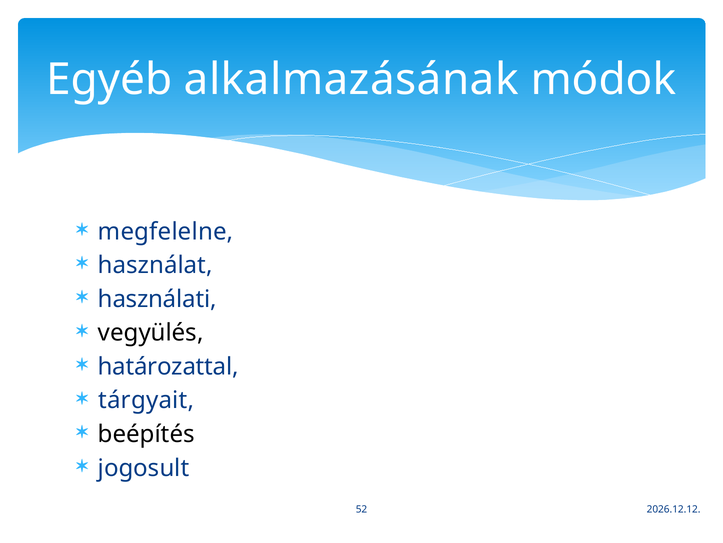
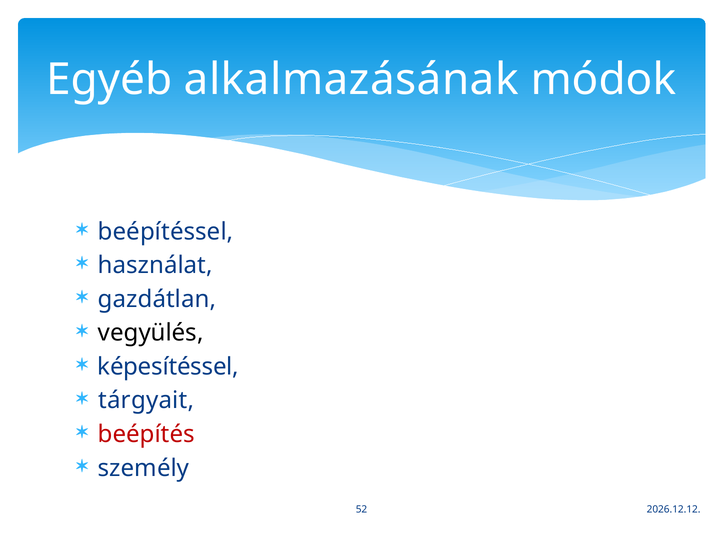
megfelelne: megfelelne -> beépítéssel
használati: használati -> gazdátlan
határozattal: határozattal -> képesítéssel
beépítés colour: black -> red
jogosult: jogosult -> személy
